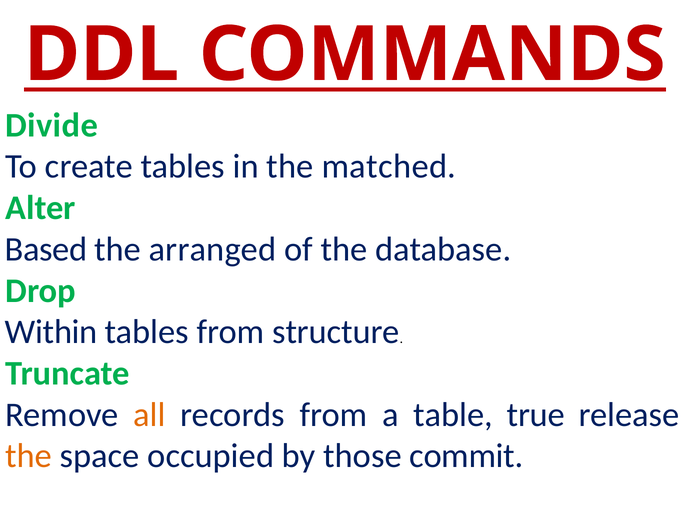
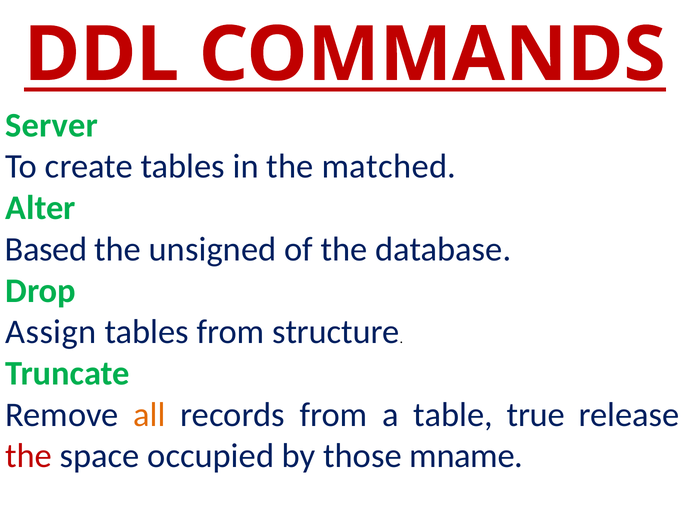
Divide: Divide -> Server
arranged: arranged -> unsigned
Within: Within -> Assign
the at (29, 457) colour: orange -> red
commit: commit -> mname
